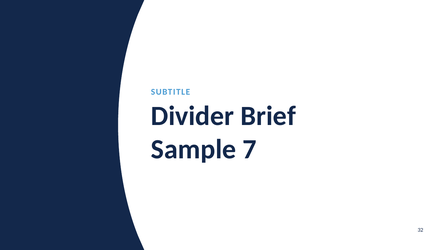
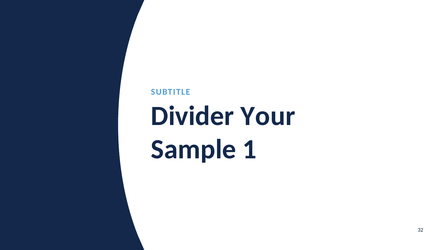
Brief: Brief -> Your
7: 7 -> 1
